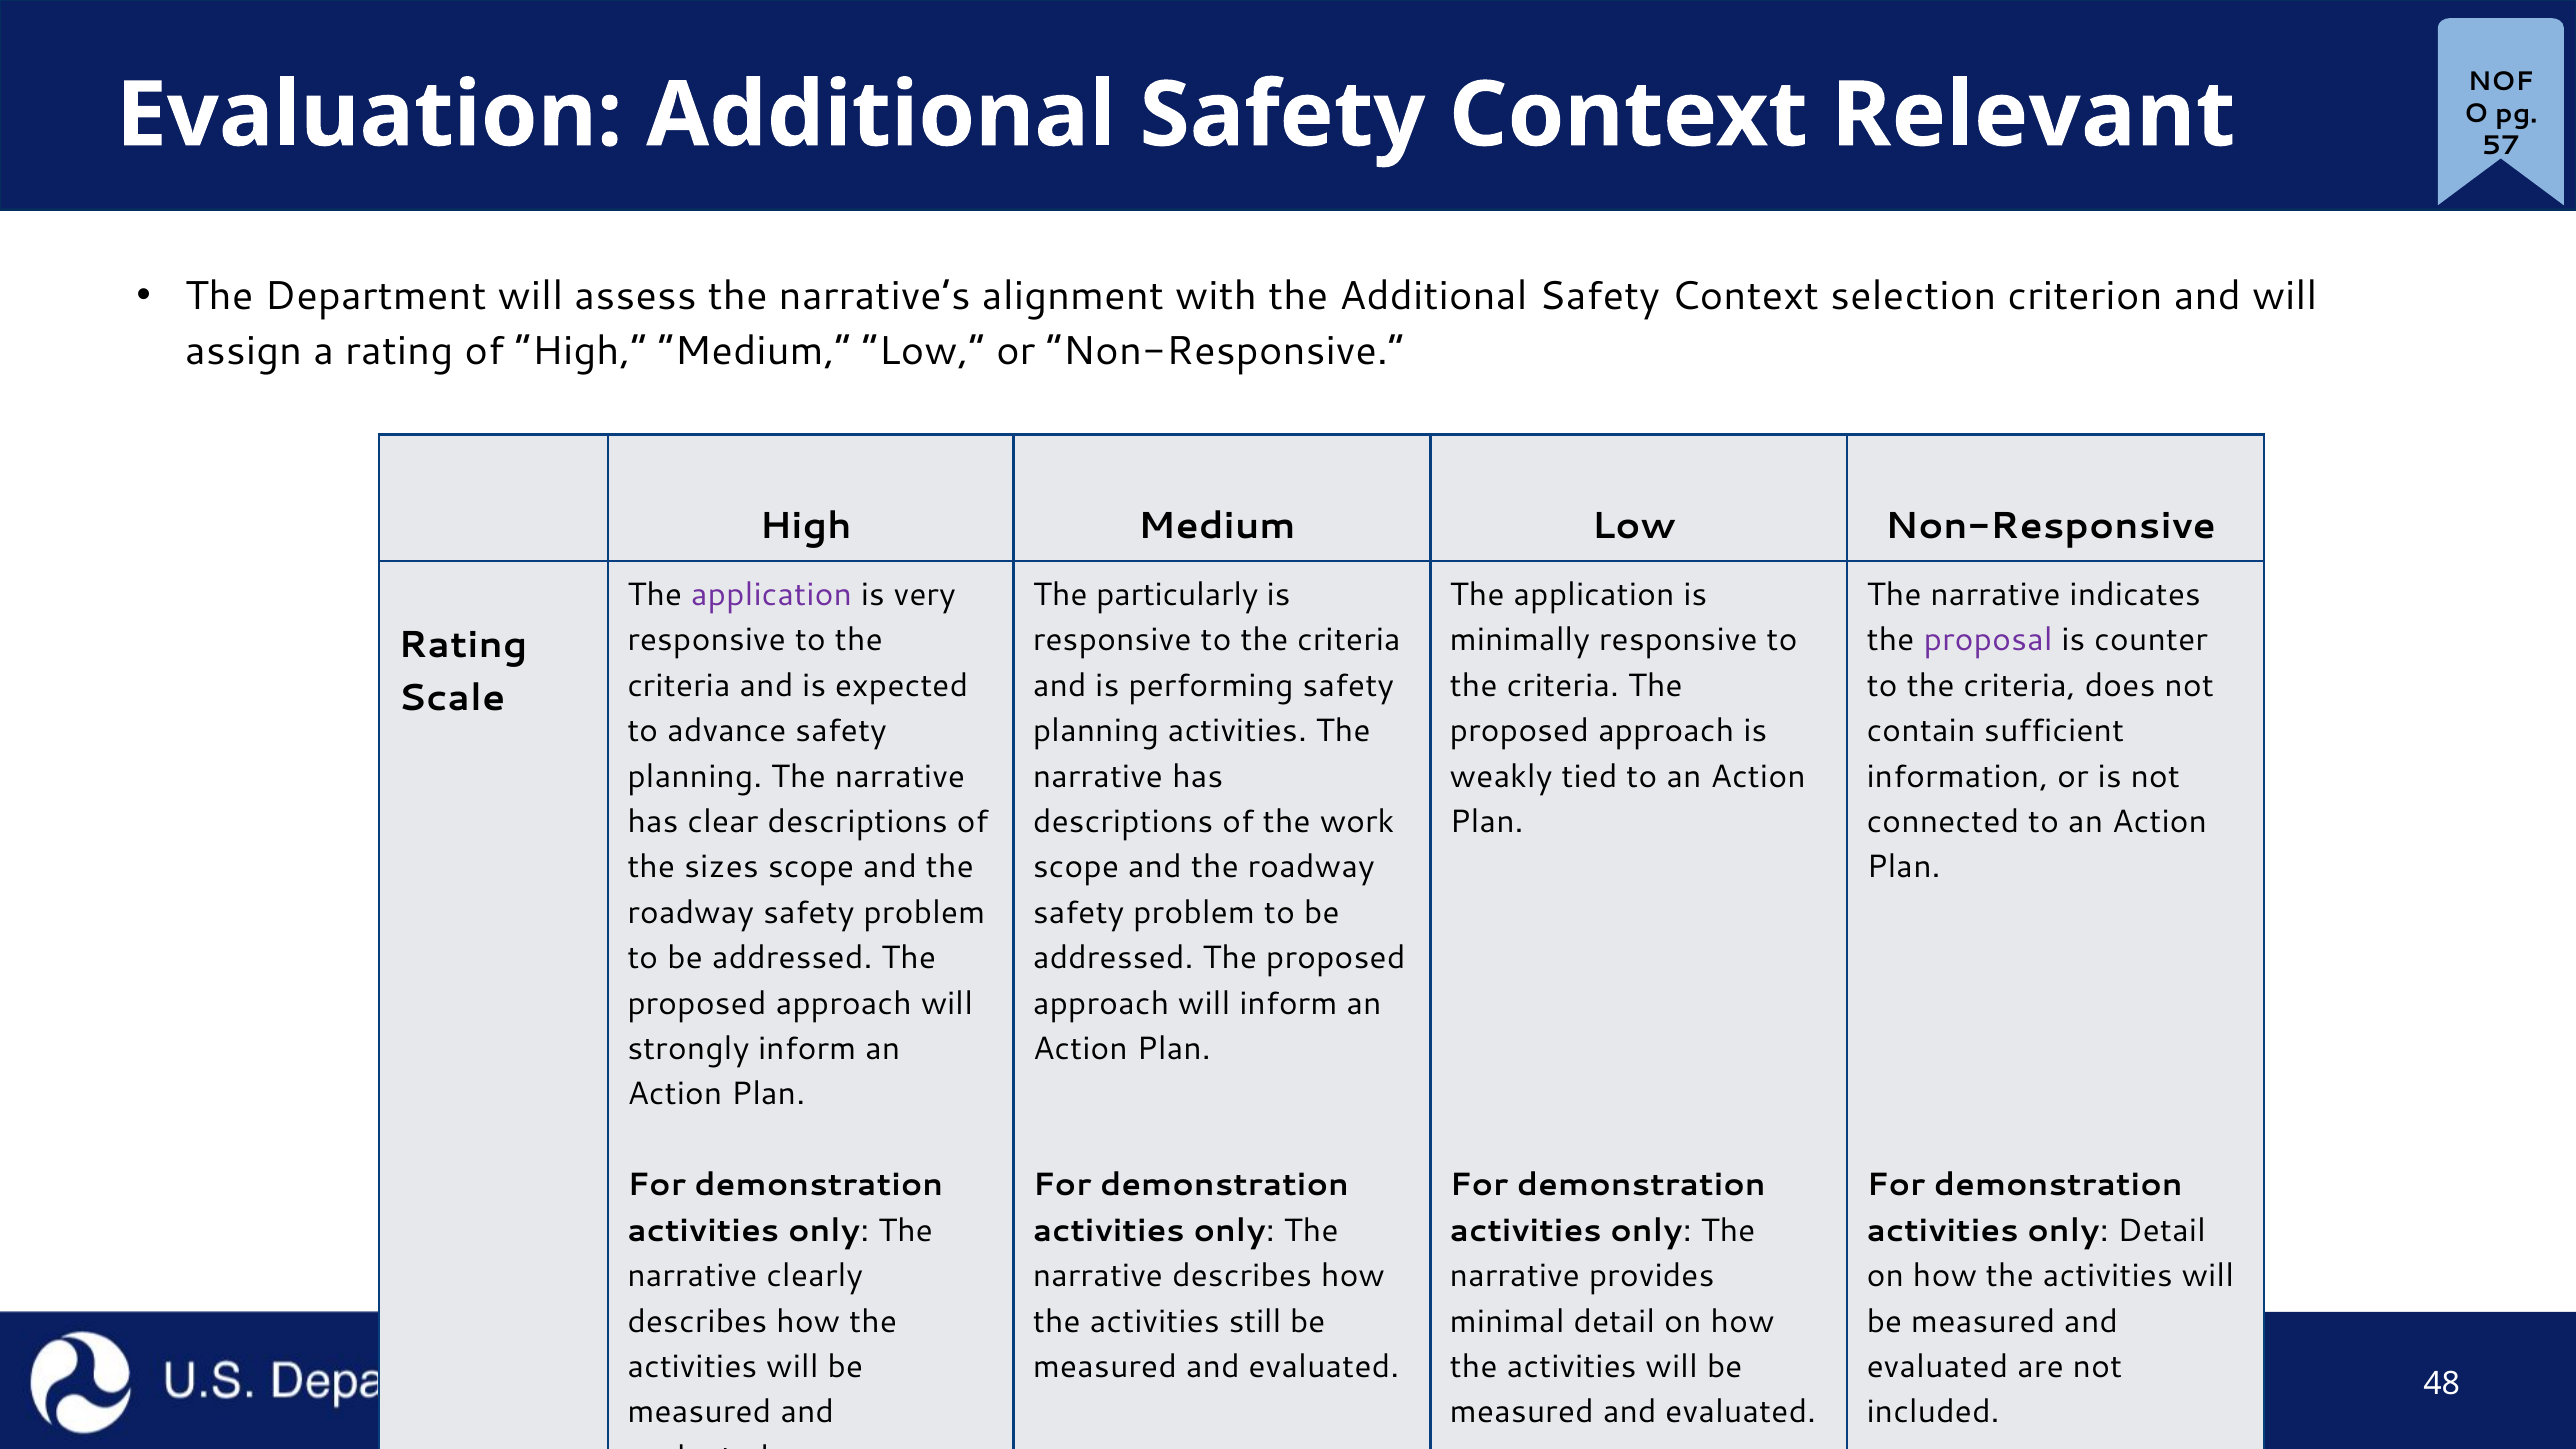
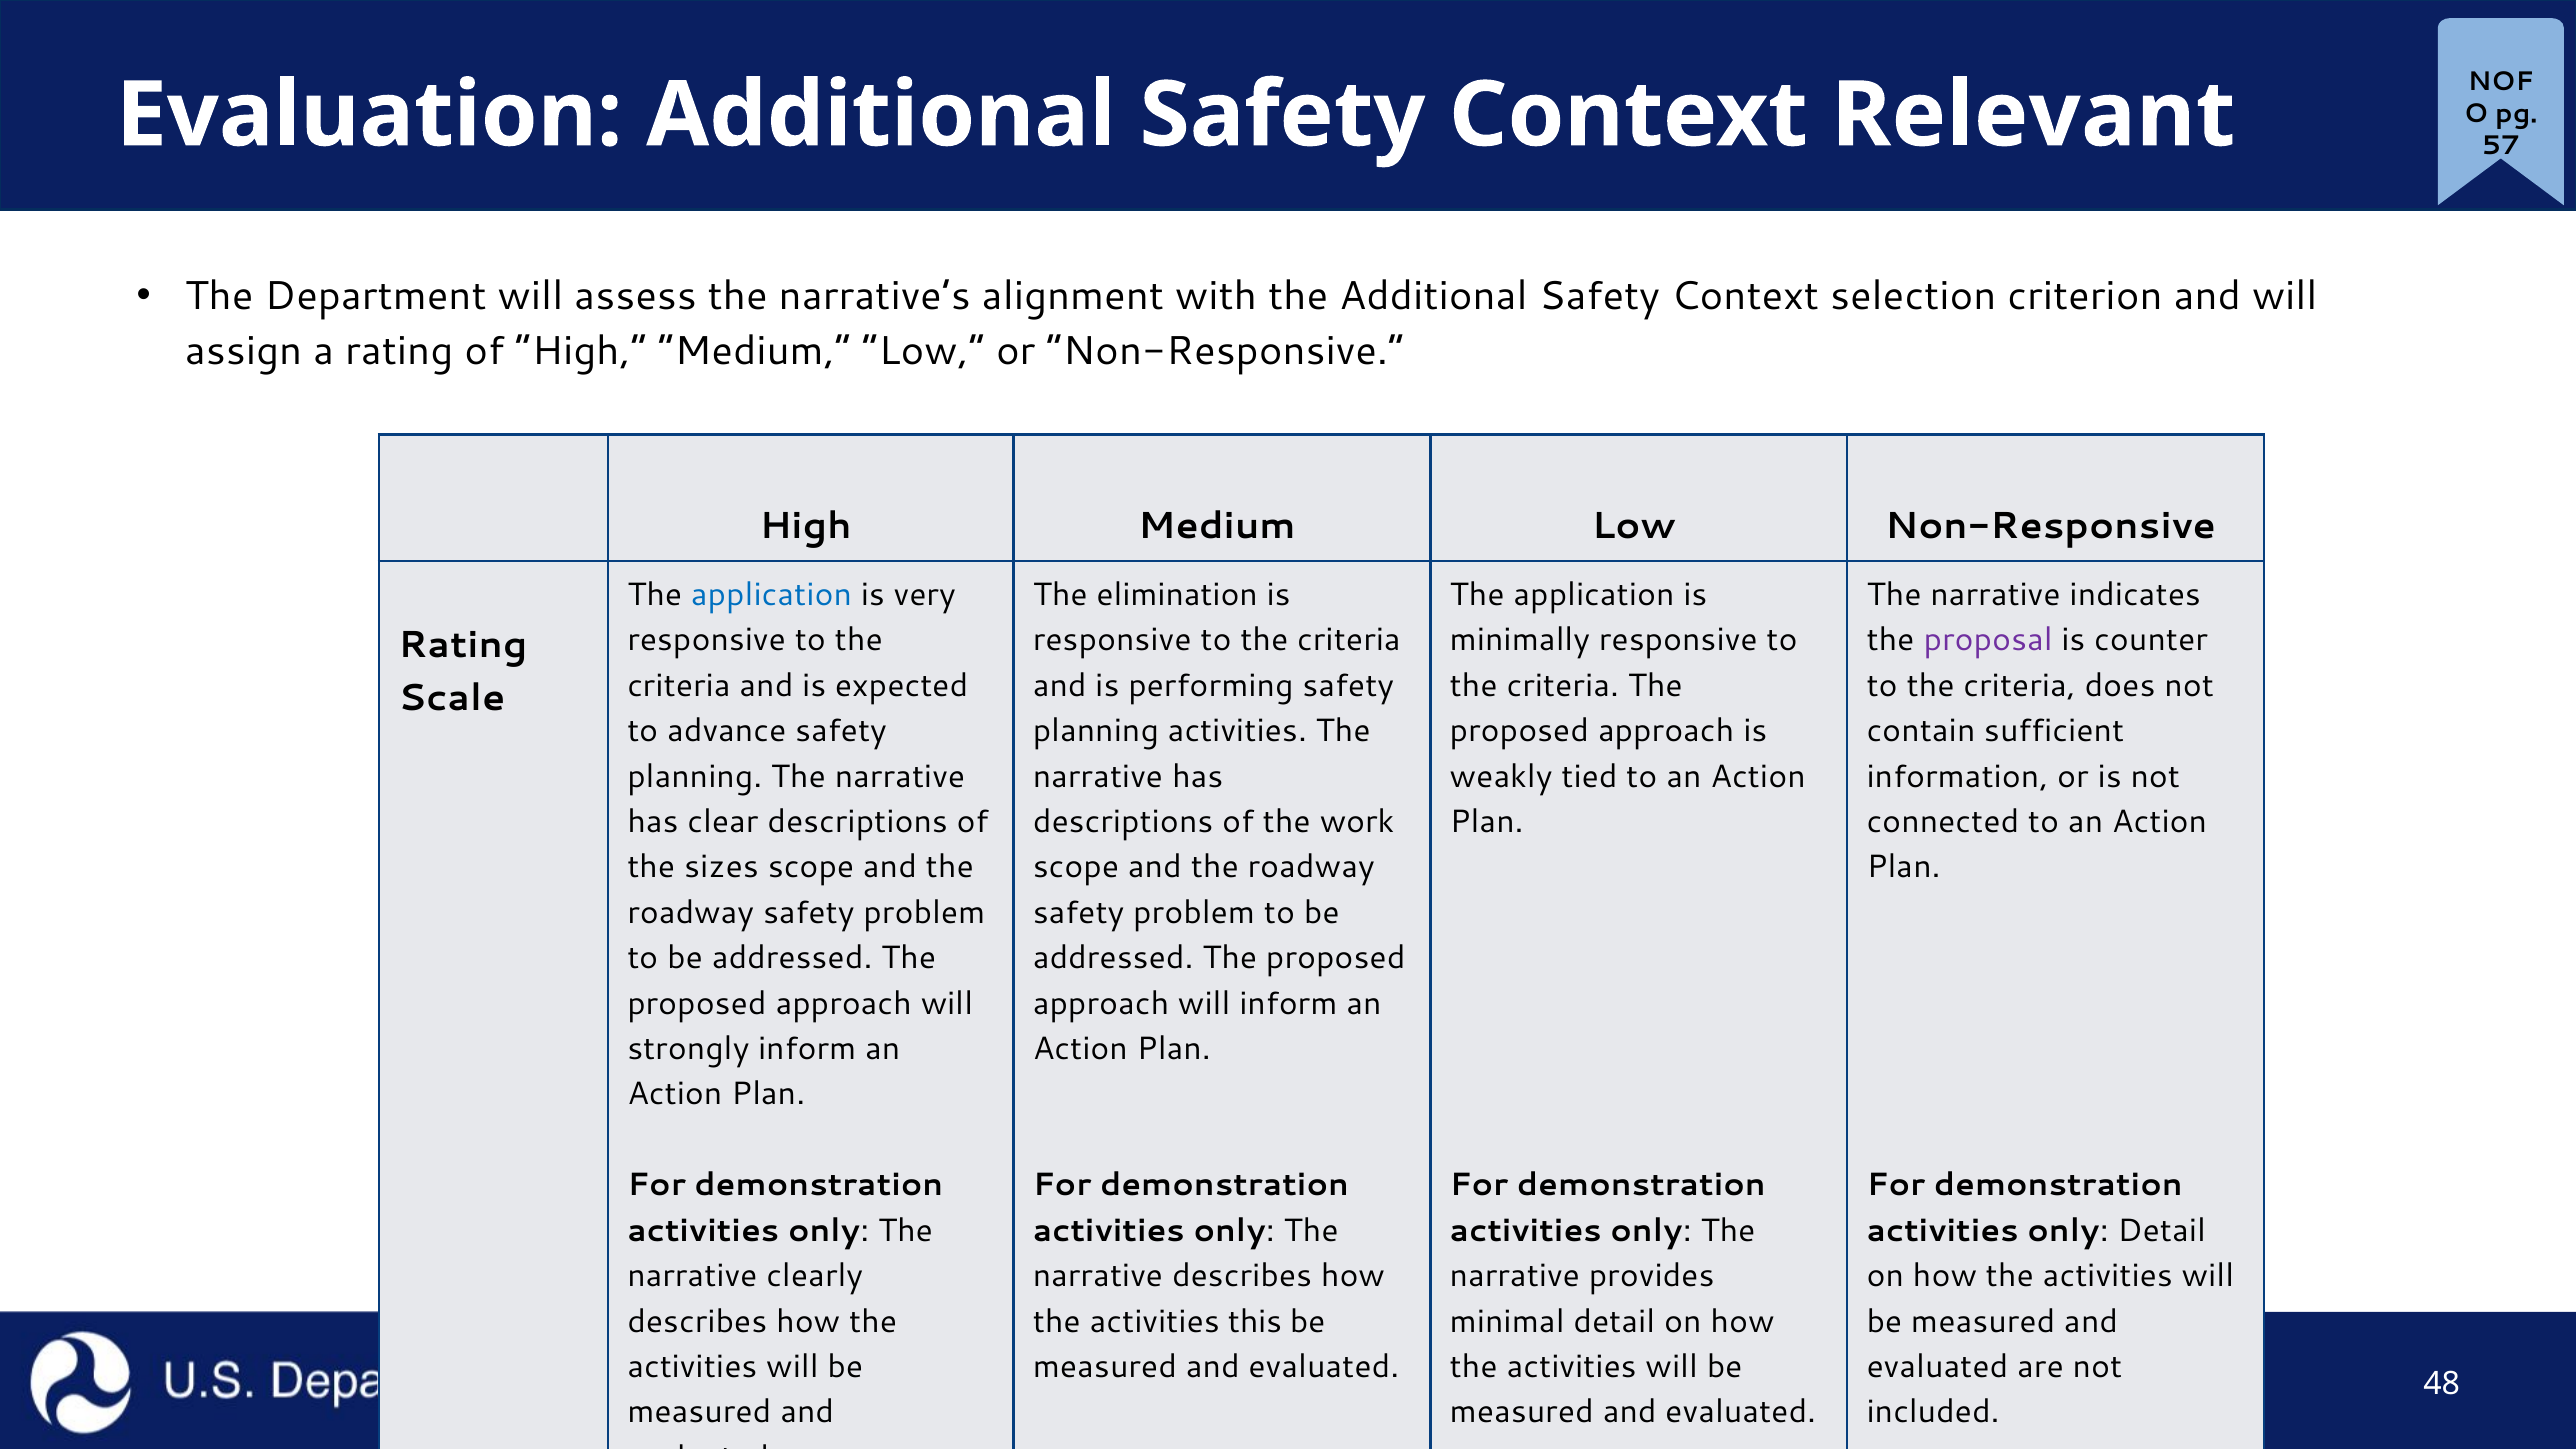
application at (772, 595) colour: purple -> blue
particularly: particularly -> elimination
still: still -> this
